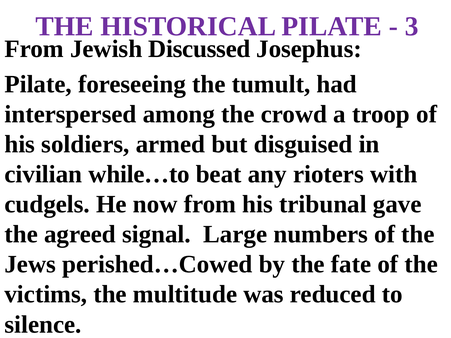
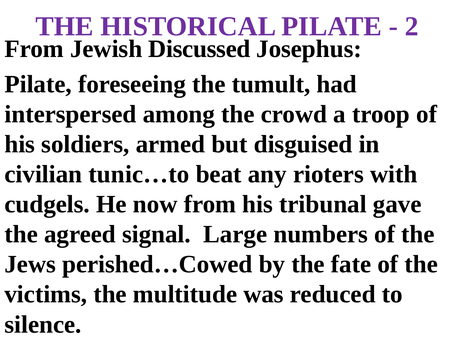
3: 3 -> 2
while…to: while…to -> tunic…to
